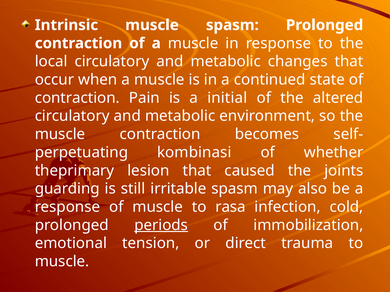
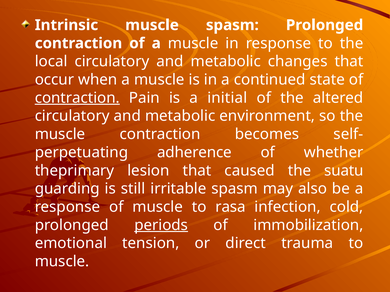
contraction at (77, 98) underline: none -> present
kombinasi: kombinasi -> adherence
joints: joints -> suatu
